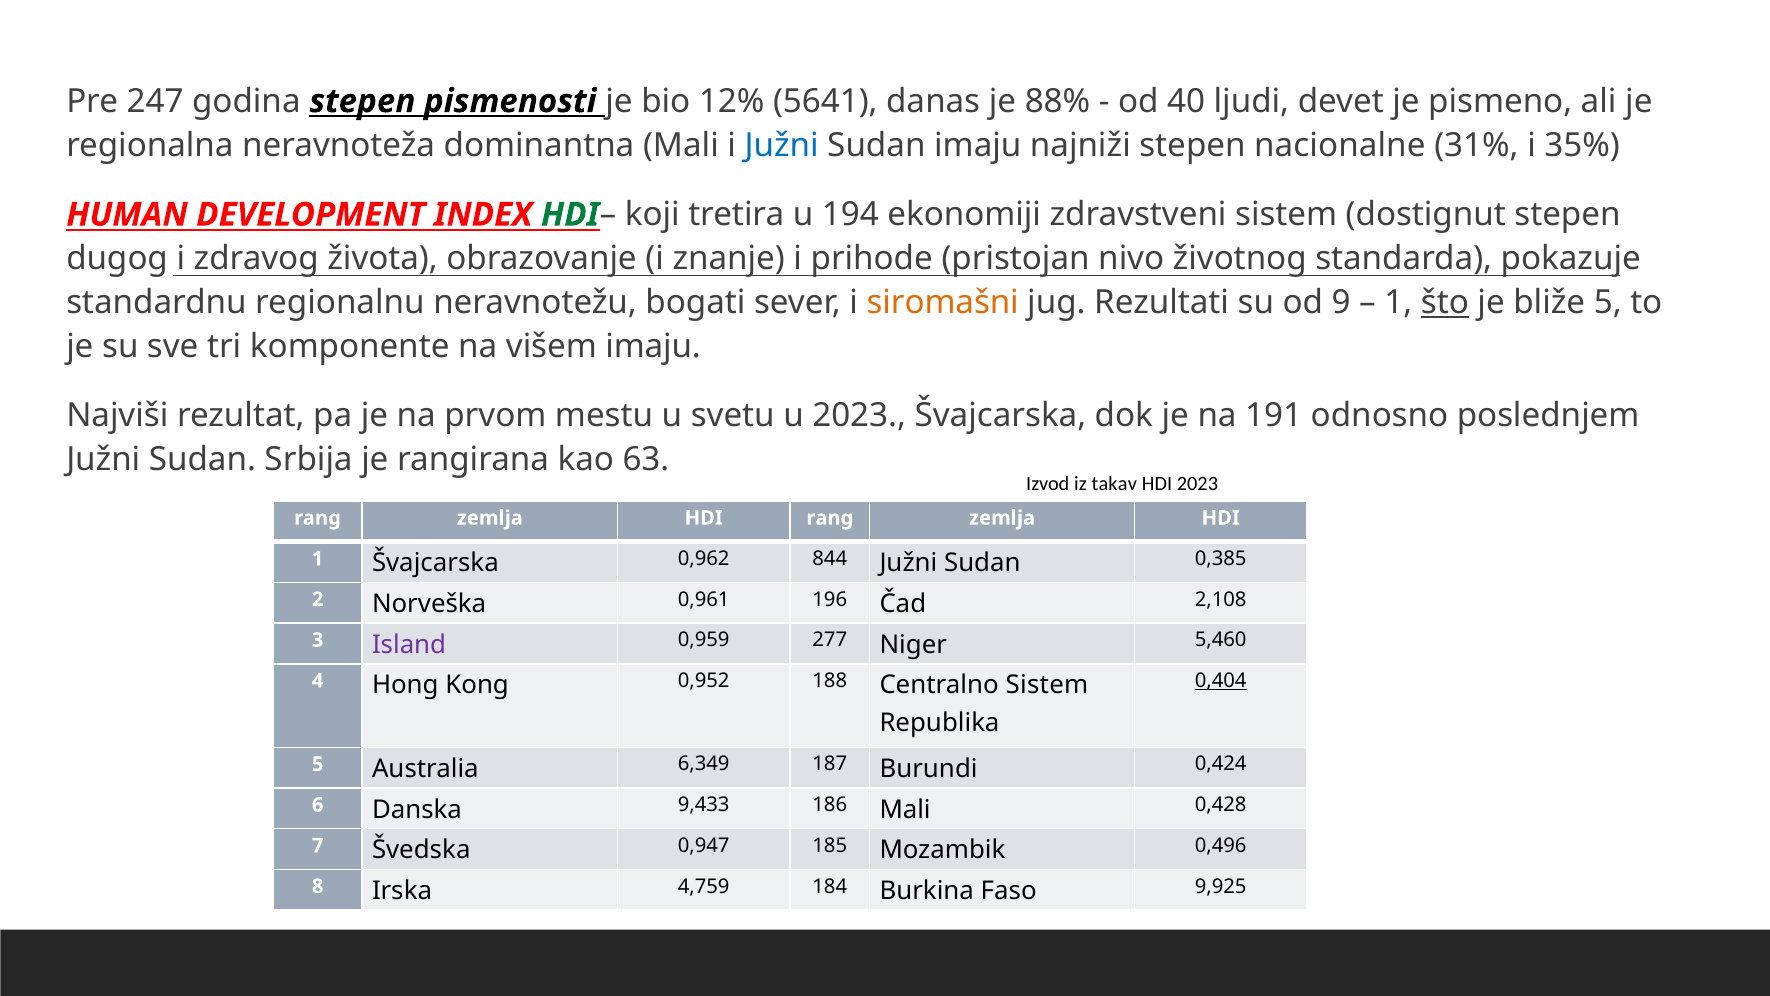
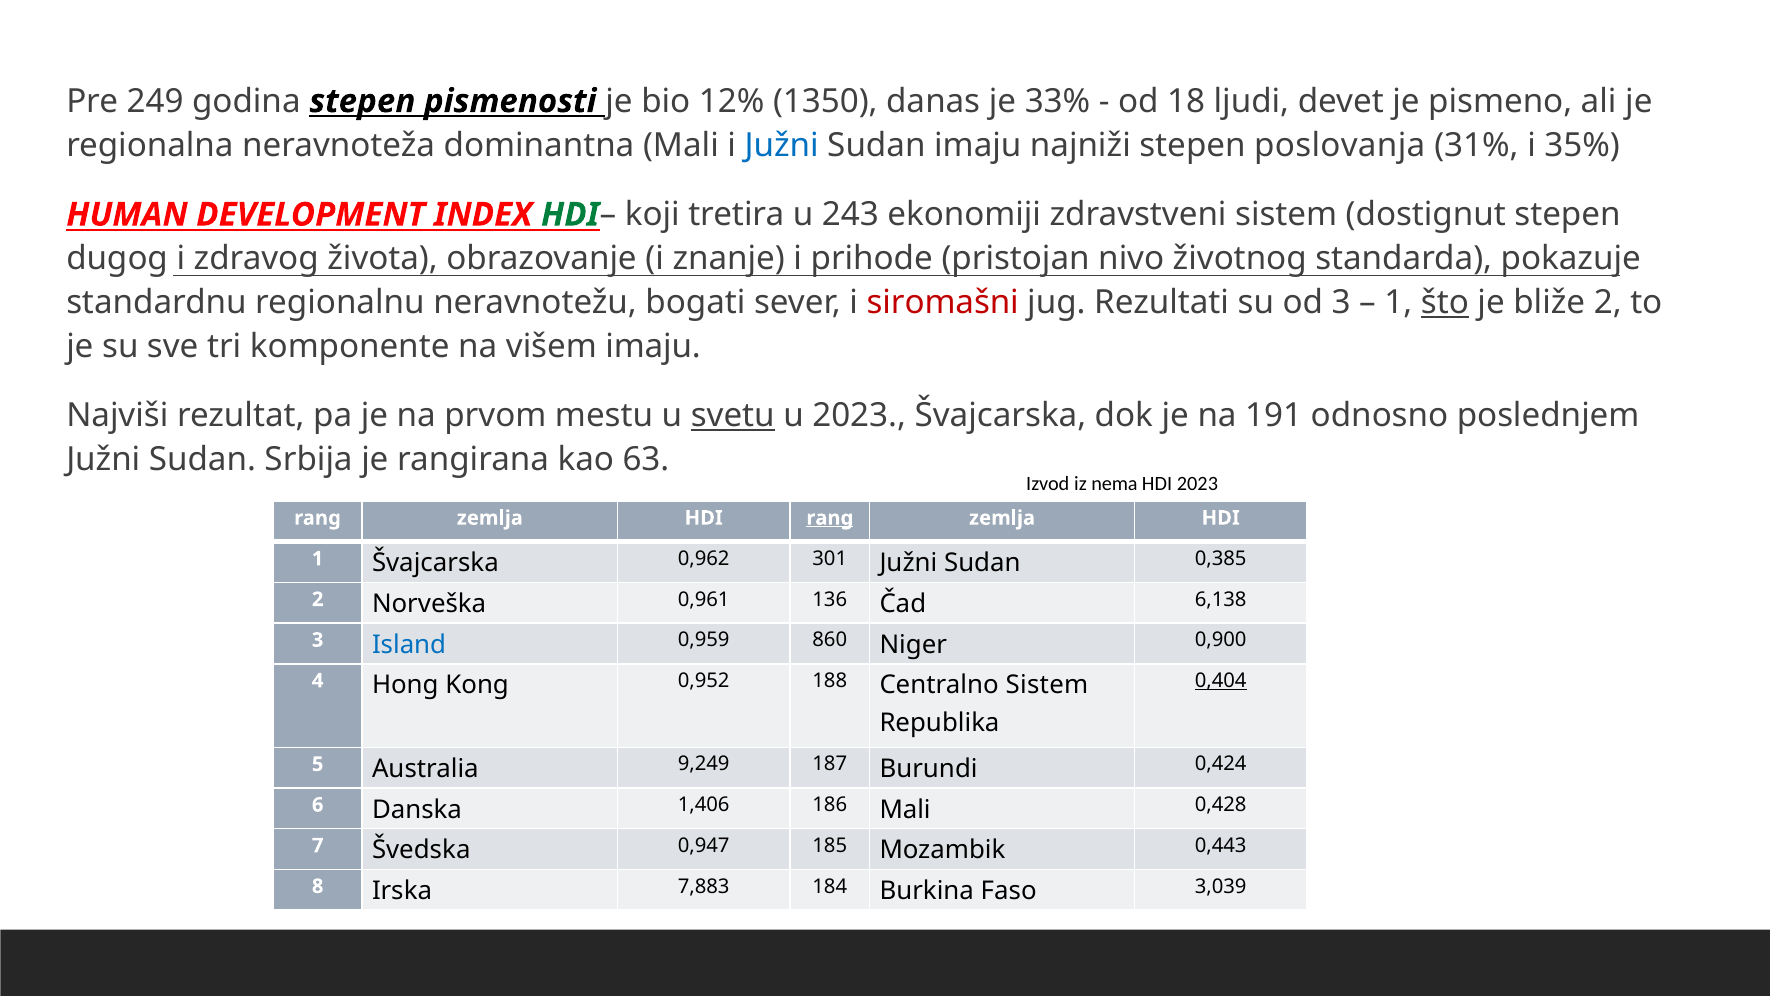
247: 247 -> 249
5641: 5641 -> 1350
88%: 88% -> 33%
40: 40 -> 18
nacionalne: nacionalne -> poslovanja
194: 194 -> 243
siromašni colour: orange -> red
od 9: 9 -> 3
bliže 5: 5 -> 2
svetu underline: none -> present
takav: takav -> nema
rang at (830, 518) underline: none -> present
844: 844 -> 301
196: 196 -> 136
2,108: 2,108 -> 6,138
Island colour: purple -> blue
277: 277 -> 860
5,460: 5,460 -> 0,900
6,349: 6,349 -> 9,249
9,433: 9,433 -> 1,406
0,496: 0,496 -> 0,443
4,759: 4,759 -> 7,883
9,925: 9,925 -> 3,039
